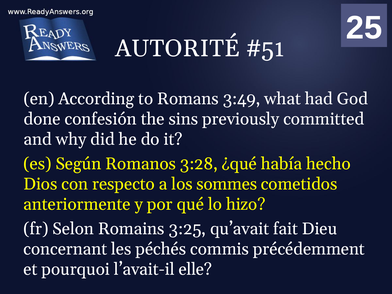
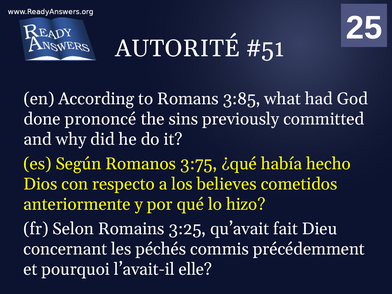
3:49: 3:49 -> 3:85
confesión: confesión -> prononcé
3:28: 3:28 -> 3:75
sommes: sommes -> believes
